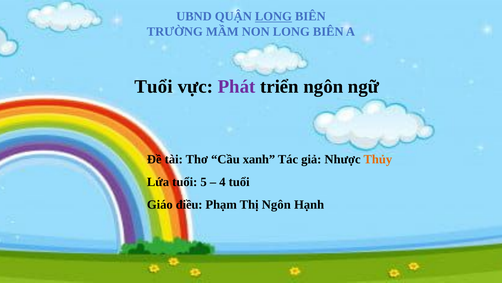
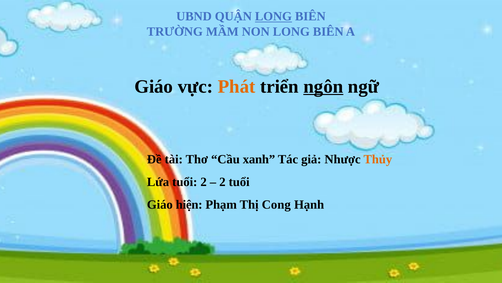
Tuổi at (154, 86): Tuổi -> Giáo
Phát colour: purple -> orange
ngôn at (323, 86) underline: none -> present
tuổi 5: 5 -> 2
4 at (222, 182): 4 -> 2
điều: điều -> hiện
Thị Ngôn: Ngôn -> Cong
